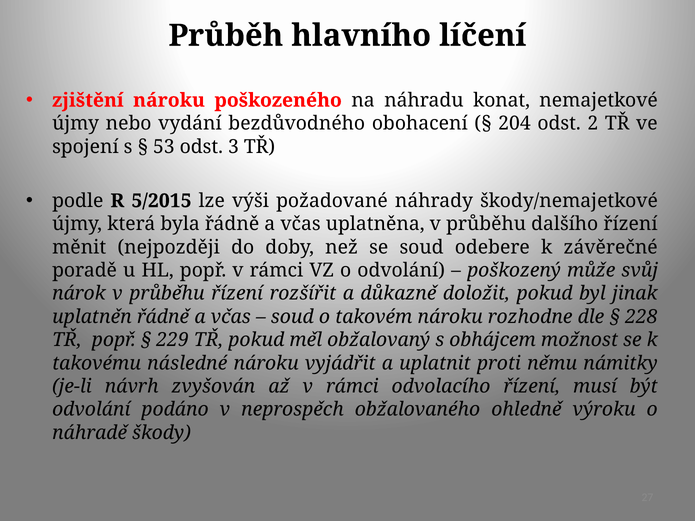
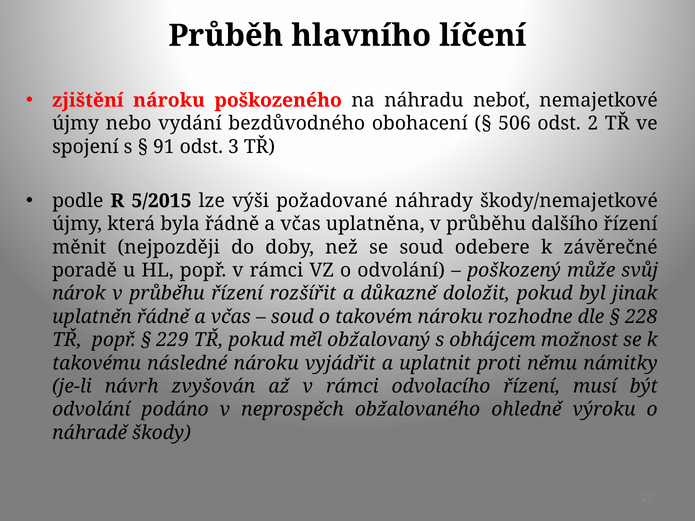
konat: konat -> neboť
204: 204 -> 506
53: 53 -> 91
